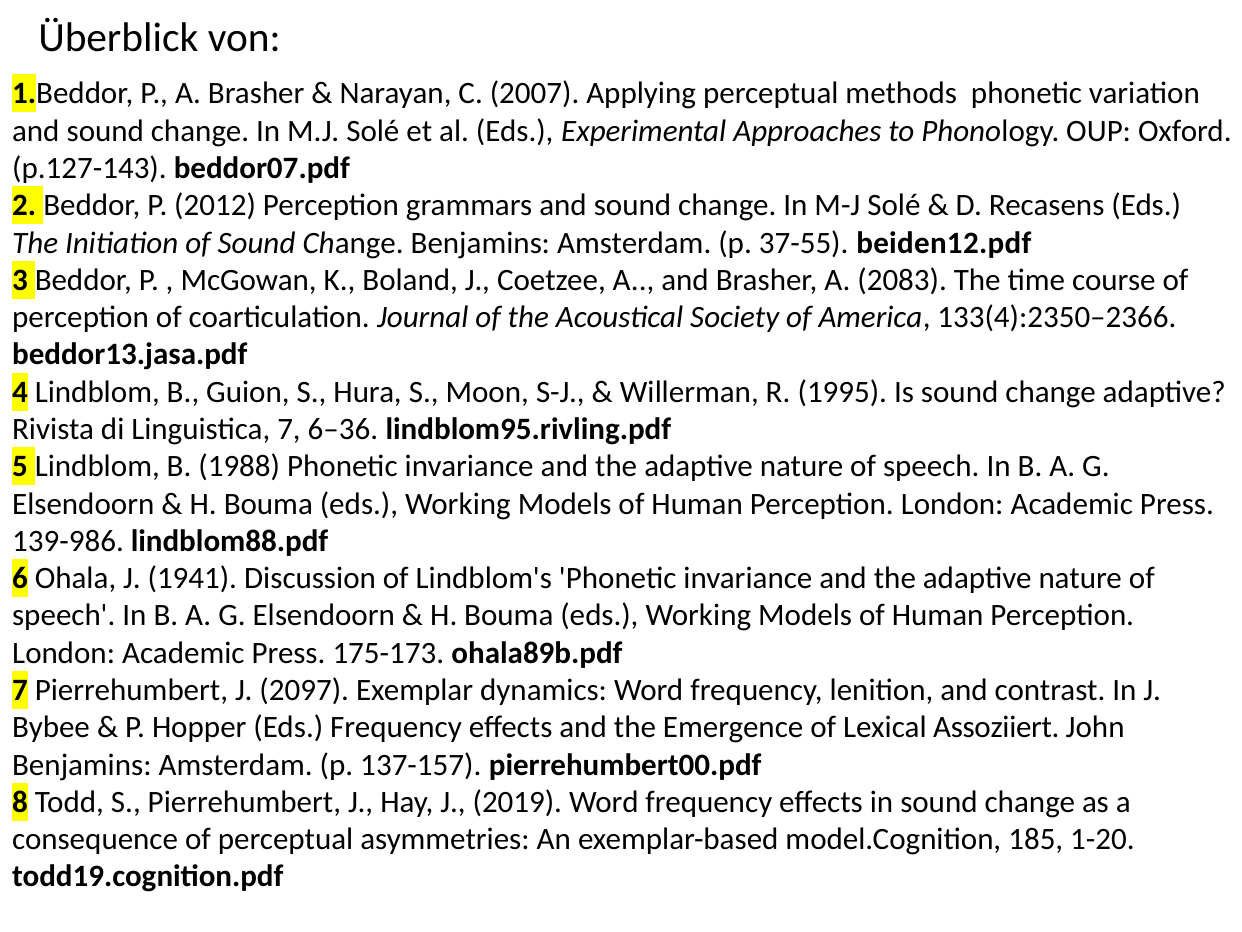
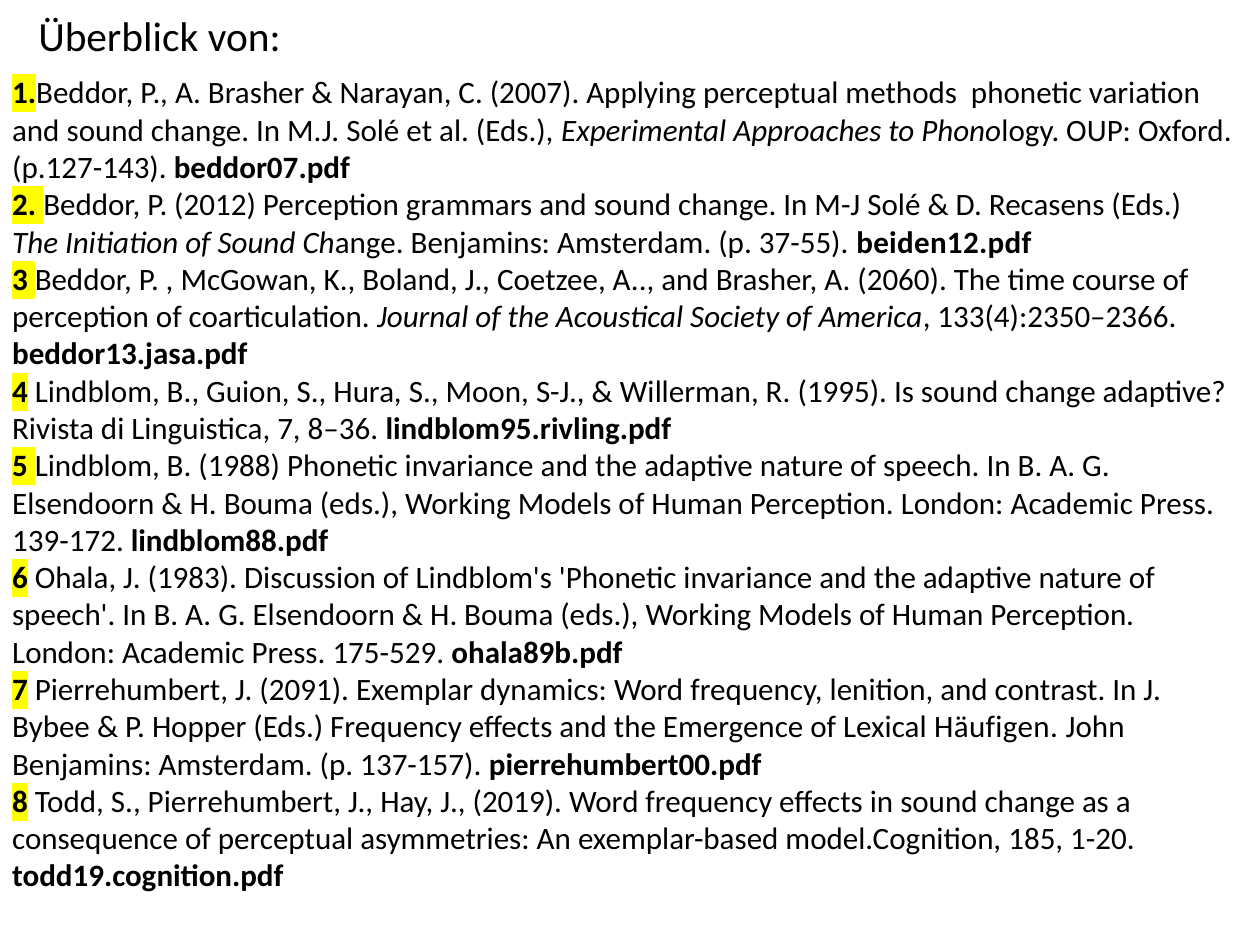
2083: 2083 -> 2060
6–36: 6–36 -> 8–36
139-986: 139-986 -> 139-172
1941: 1941 -> 1983
175-173: 175-173 -> 175-529
2097: 2097 -> 2091
Assoziiert: Assoziiert -> Häufigen
